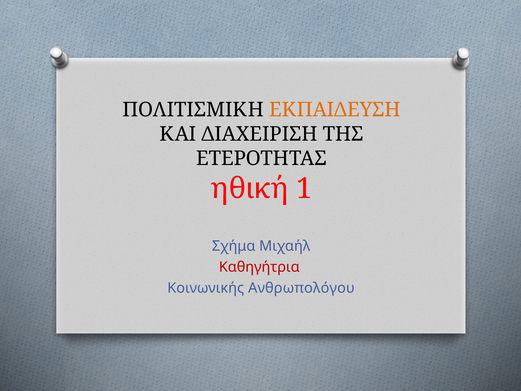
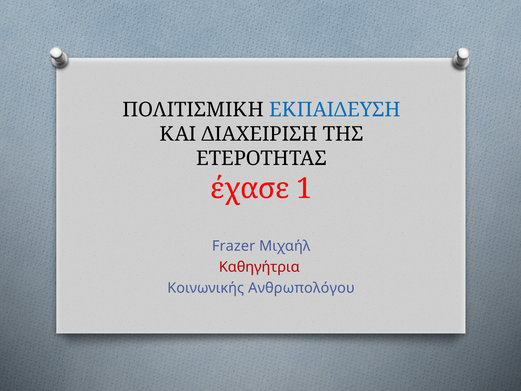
ΕΚΠΑΙΔΕΥΣΗ colour: orange -> blue
ηθική: ηθική -> έχασε
Σχήμα: Σχήμα -> Frazer
